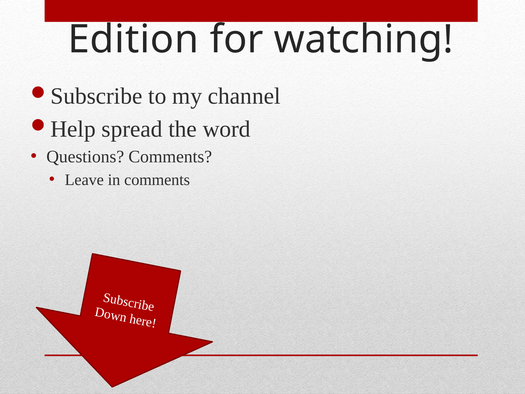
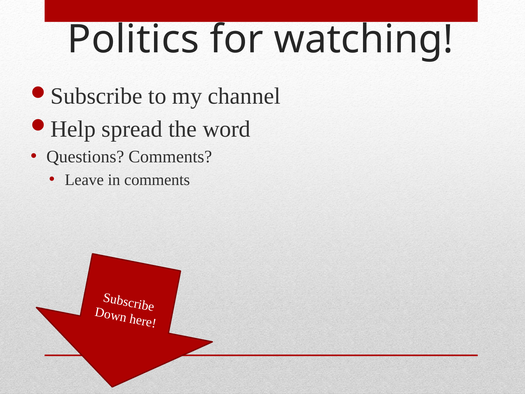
Edition: Edition -> Politics
